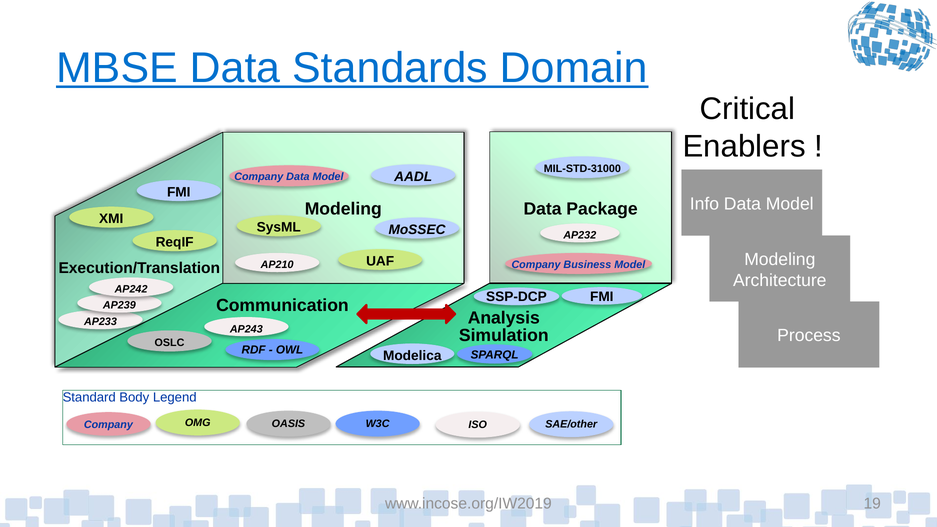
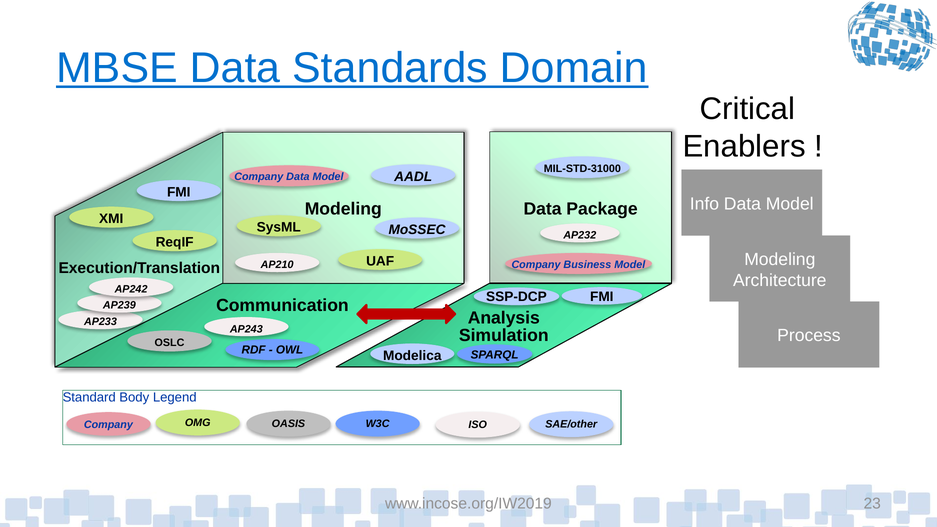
19: 19 -> 23
